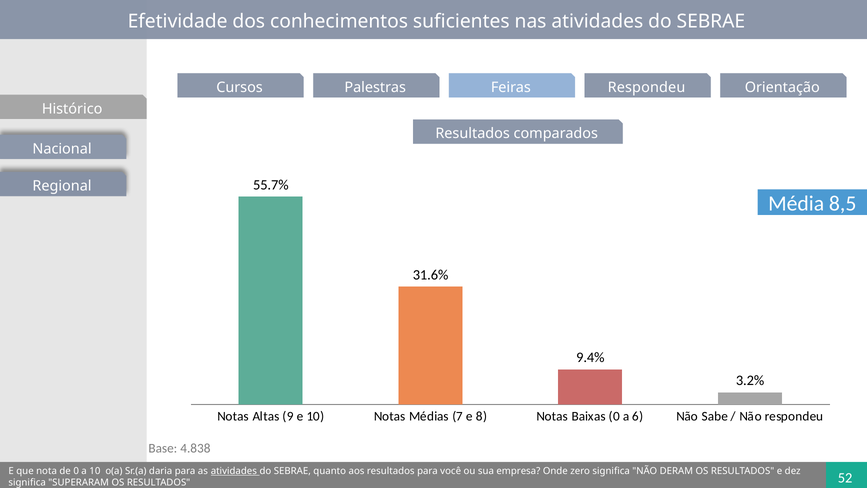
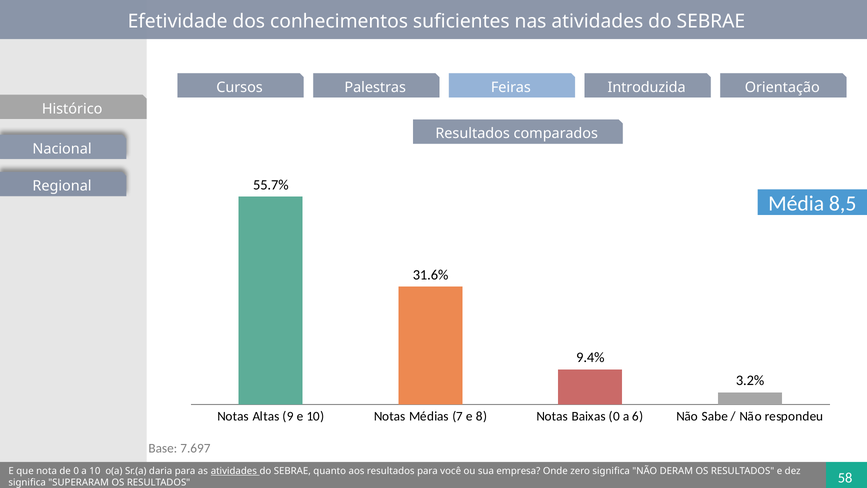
Feiras Respondeu: Respondeu -> Introduzida
4.838: 4.838 -> 7.697
52: 52 -> 58
